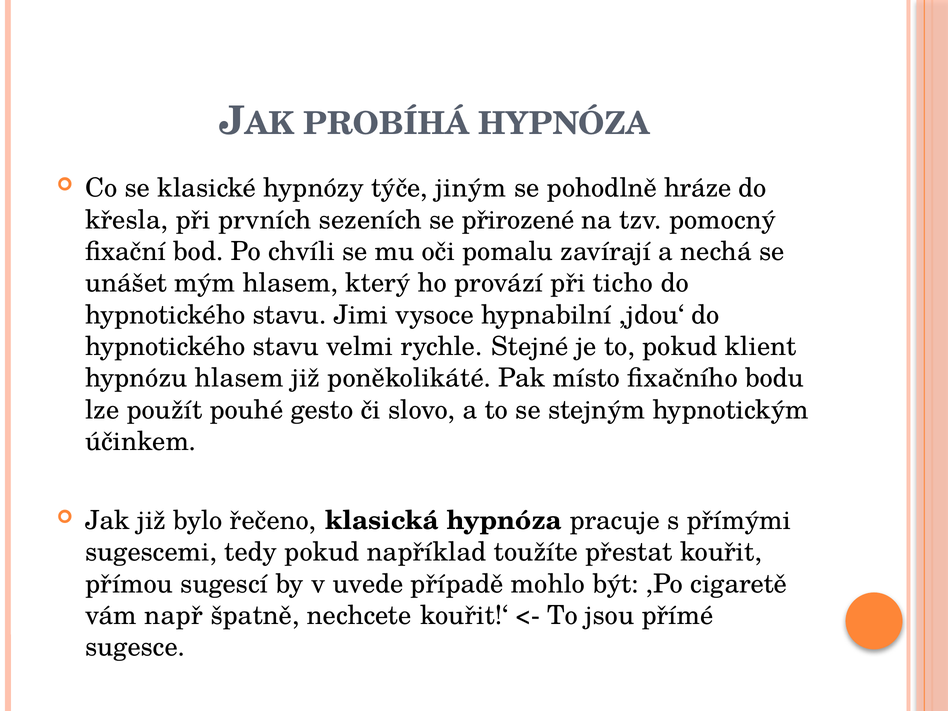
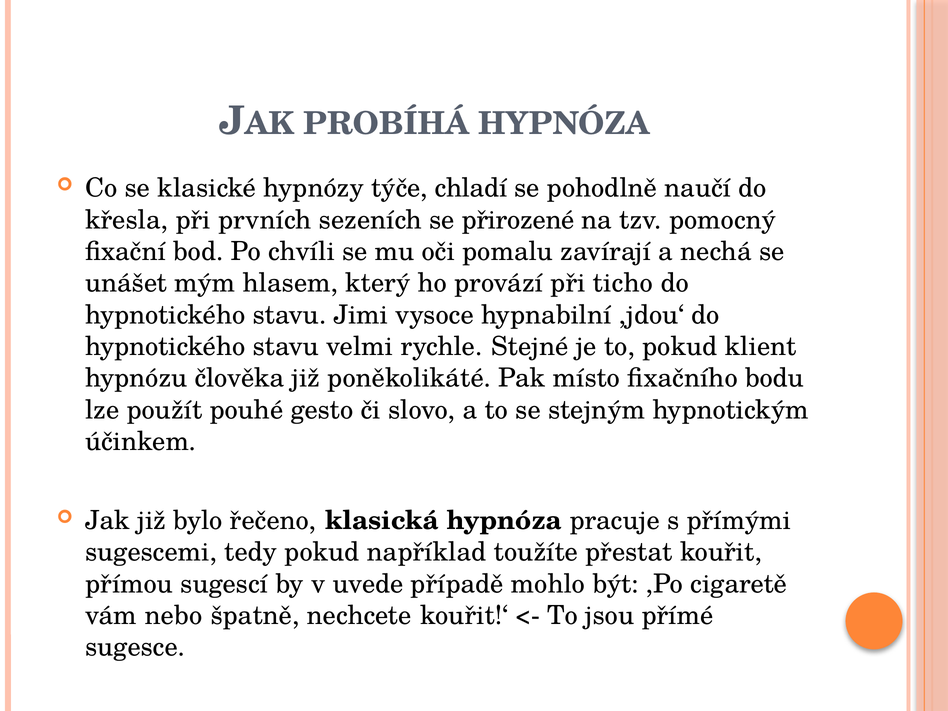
jiným: jiným -> chladí
hráze: hráze -> naučí
hypnózu hlasem: hlasem -> člověka
např: např -> nebo
